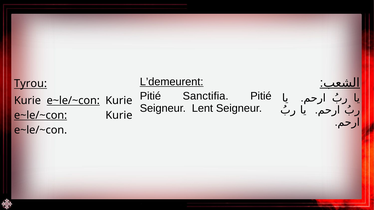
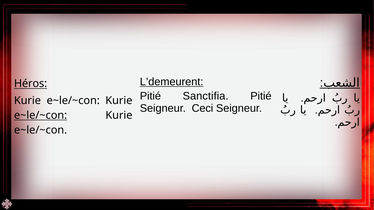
Tyrou: Tyrou -> Héros
e~le/~con at (73, 101) underline: present -> none
Lent: Lent -> Ceci
